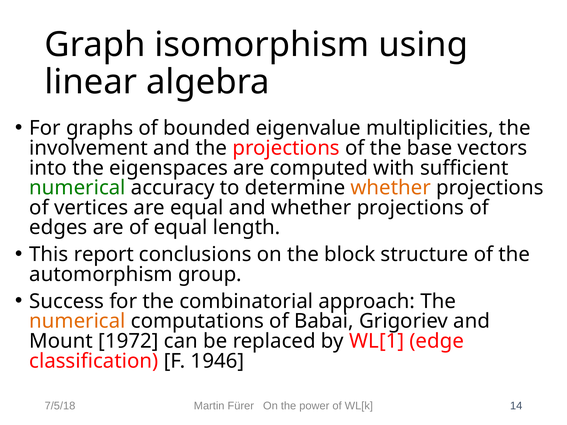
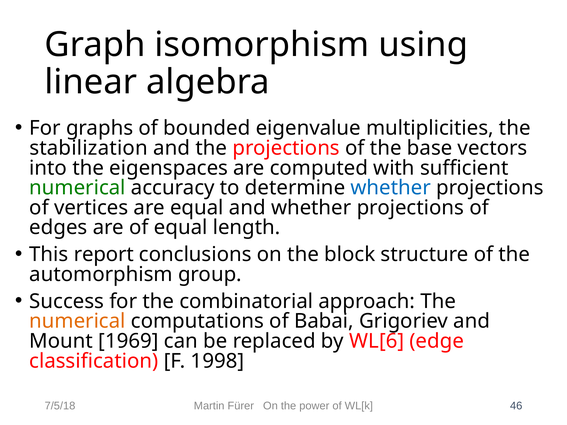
involvement: involvement -> stabilization
whether at (391, 188) colour: orange -> blue
1972: 1972 -> 1969
WL[1: WL[1 -> WL[6
1946: 1946 -> 1998
14: 14 -> 46
